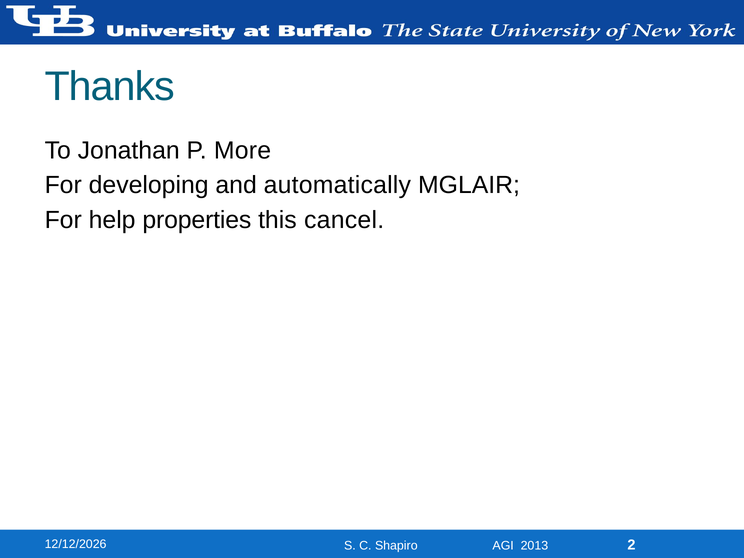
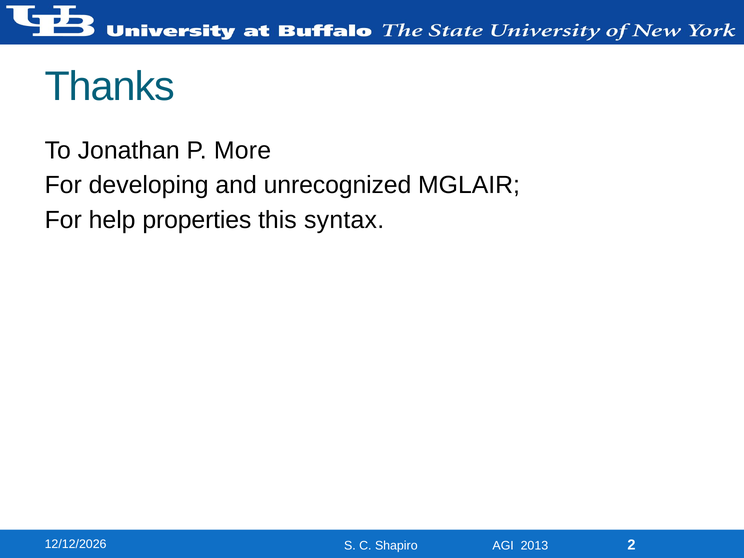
automatically: automatically -> unrecognized
cancel: cancel -> syntax
